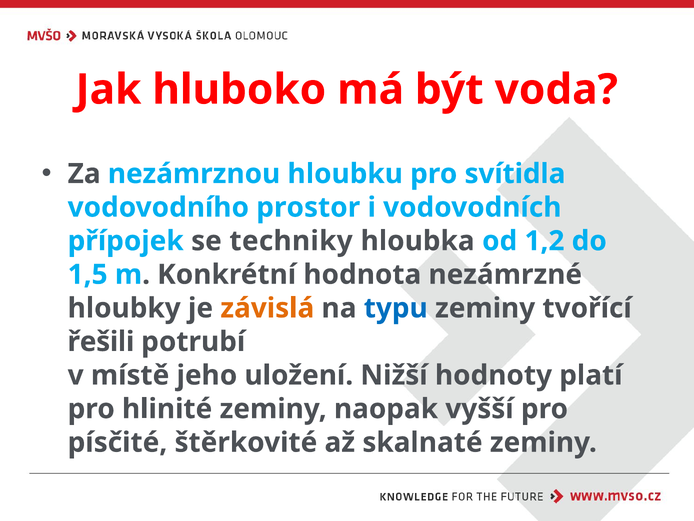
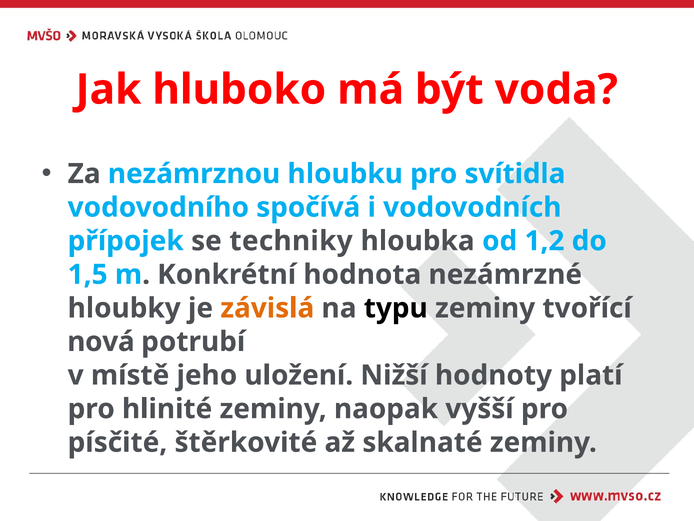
prostor: prostor -> spočívá
typu colour: blue -> black
řešili: řešili -> nová
